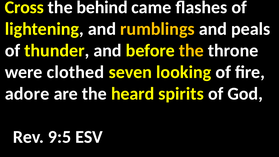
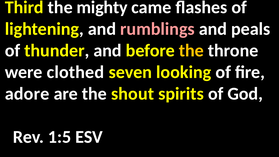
Cross: Cross -> Third
behind: behind -> mighty
rumblings colour: yellow -> pink
heard: heard -> shout
9:5: 9:5 -> 1:5
